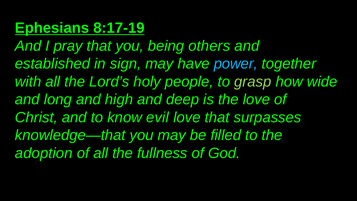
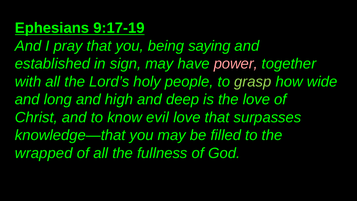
8:17-19: 8:17-19 -> 9:17-19
others: others -> saying
power colour: light blue -> pink
adoption: adoption -> wrapped
